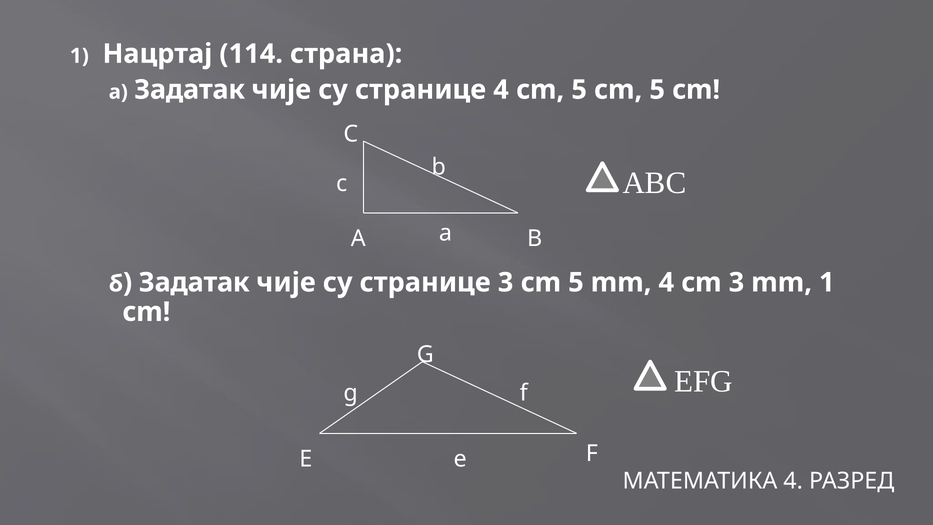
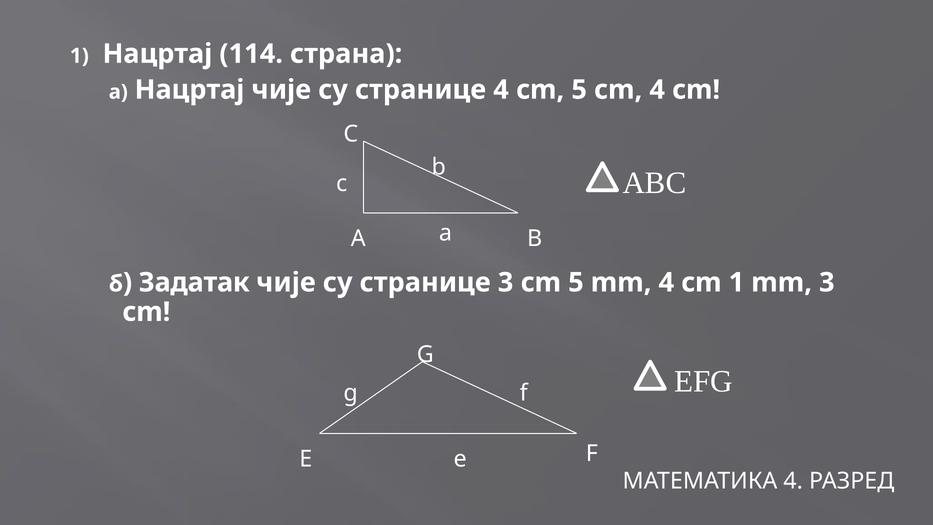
a Задатак: Задатак -> Нацртај
5 cm 5: 5 -> 4
cm 3: 3 -> 1
mm 1: 1 -> 3
